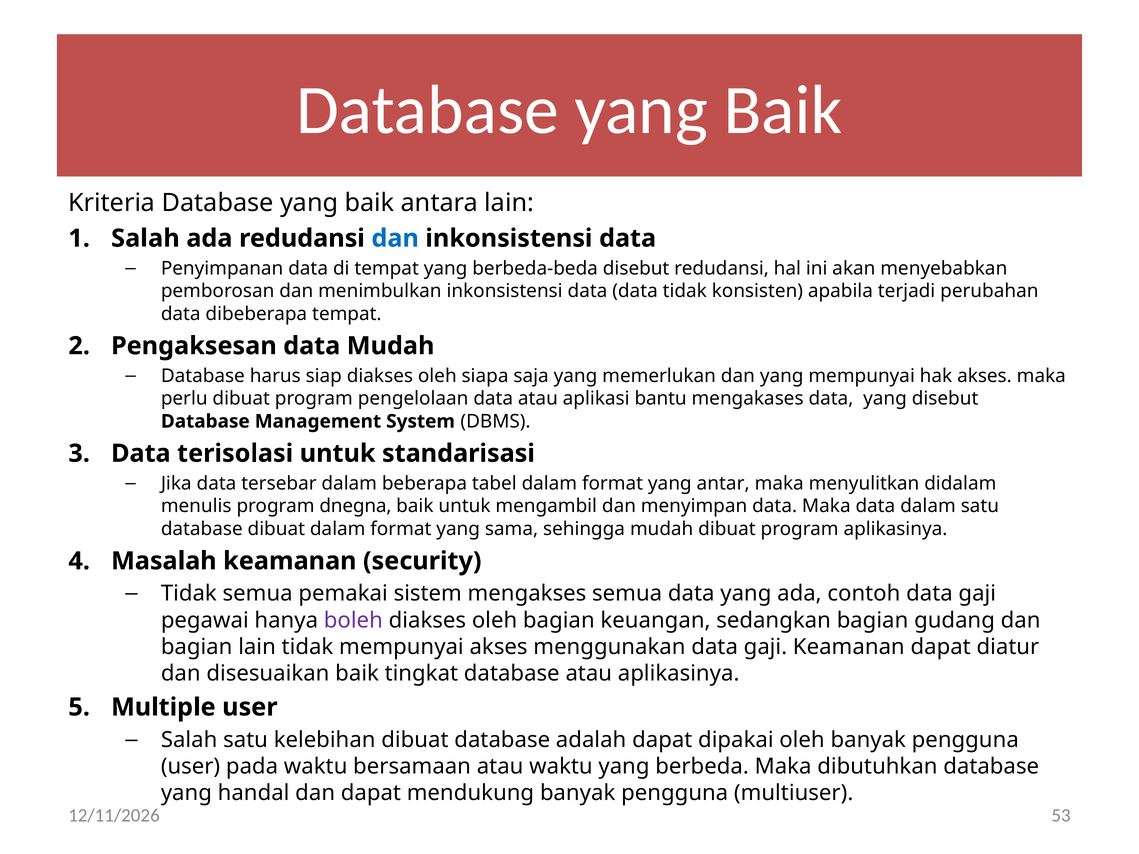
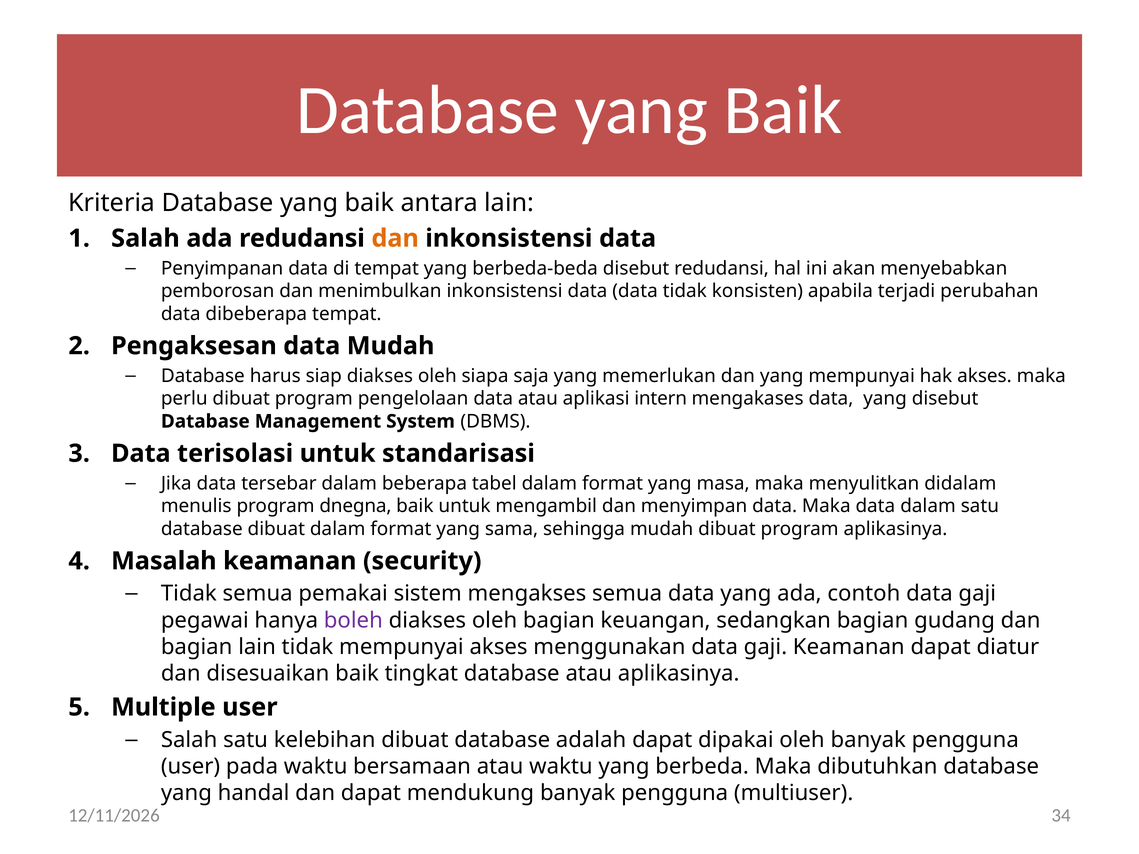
dan at (395, 238) colour: blue -> orange
bantu: bantu -> intern
antar: antar -> masa
53: 53 -> 34
